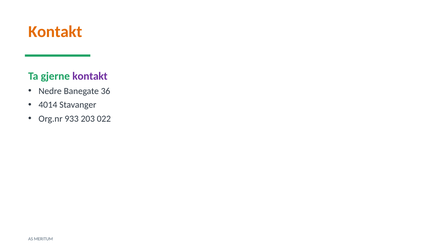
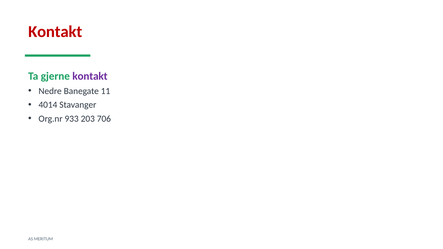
Kontakt at (55, 32) colour: orange -> red
36: 36 -> 11
022: 022 -> 706
